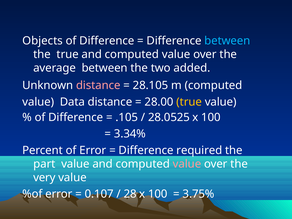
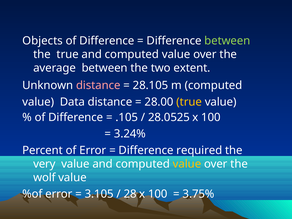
between at (227, 41) colour: light blue -> light green
added: added -> extent
3.34%: 3.34% -> 3.24%
part: part -> very
value at (187, 164) colour: pink -> yellow
very: very -> wolf
0.107: 0.107 -> 3.105
